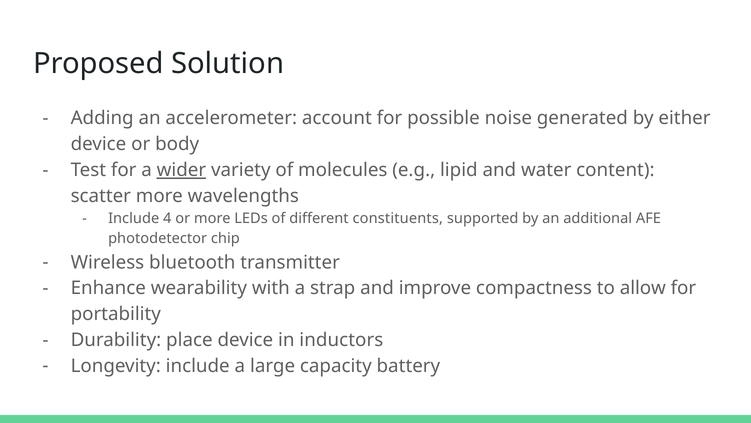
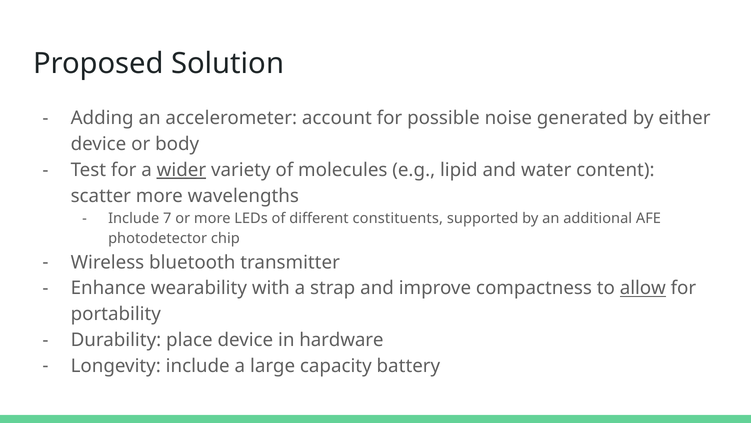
4: 4 -> 7
allow underline: none -> present
inductors: inductors -> hardware
